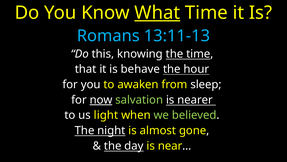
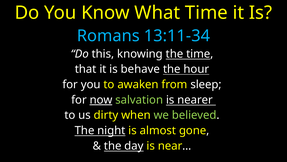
What underline: present -> none
13:11-13: 13:11-13 -> 13:11-34
light: light -> dirty
